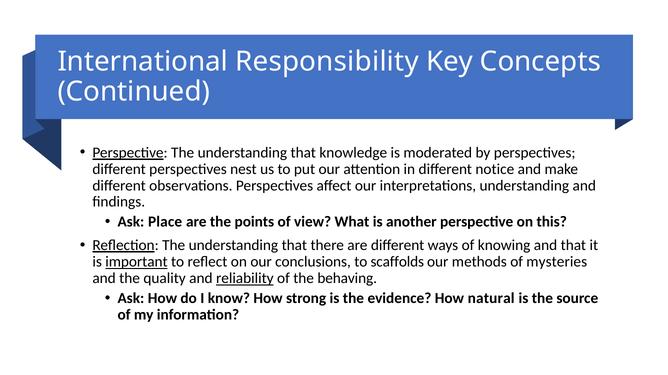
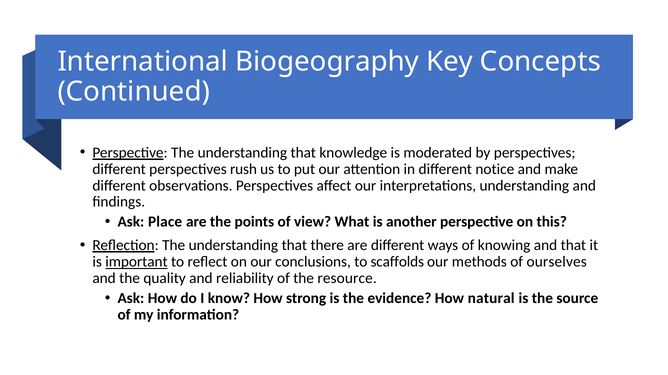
Responsibility: Responsibility -> Biogeography
nest: nest -> rush
mysteries: mysteries -> ourselves
reliability underline: present -> none
behaving: behaving -> resource
